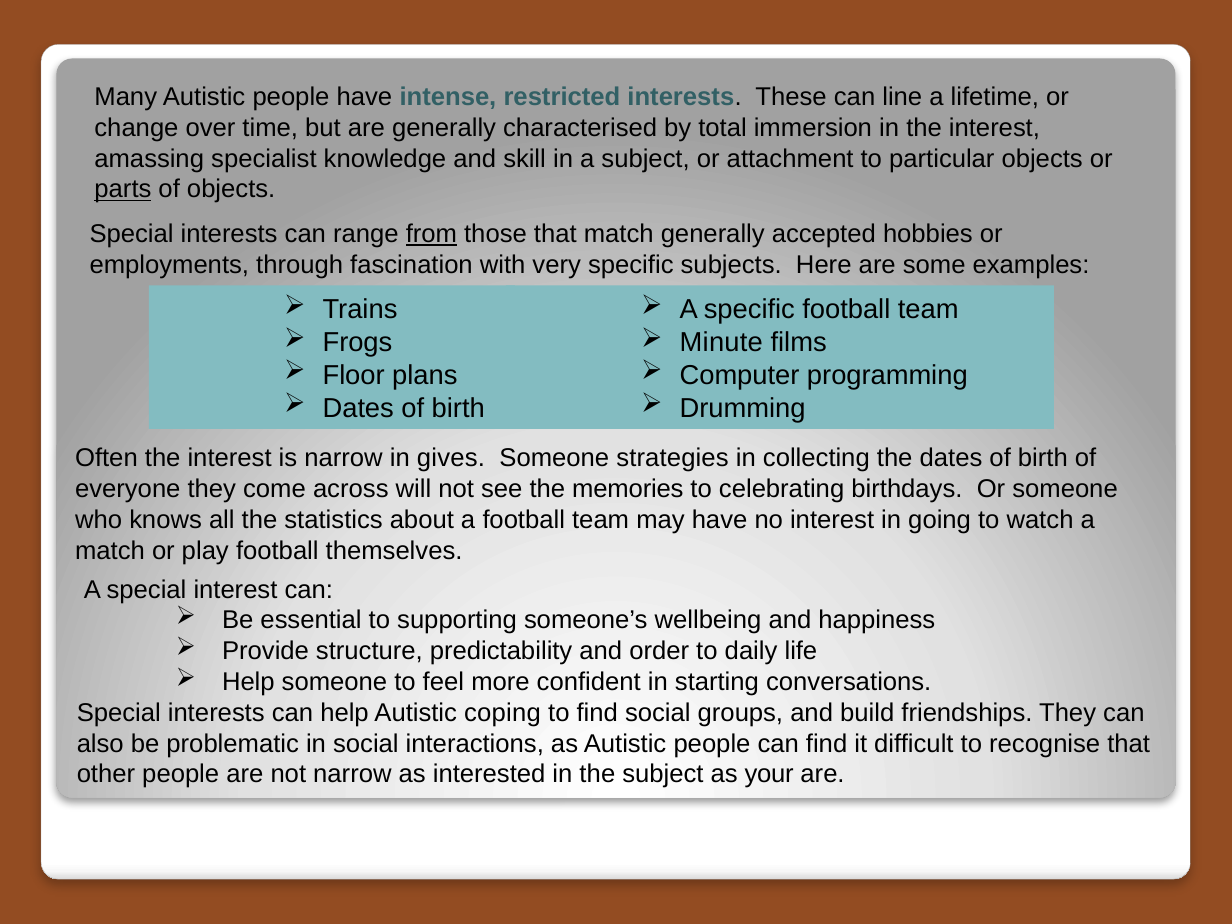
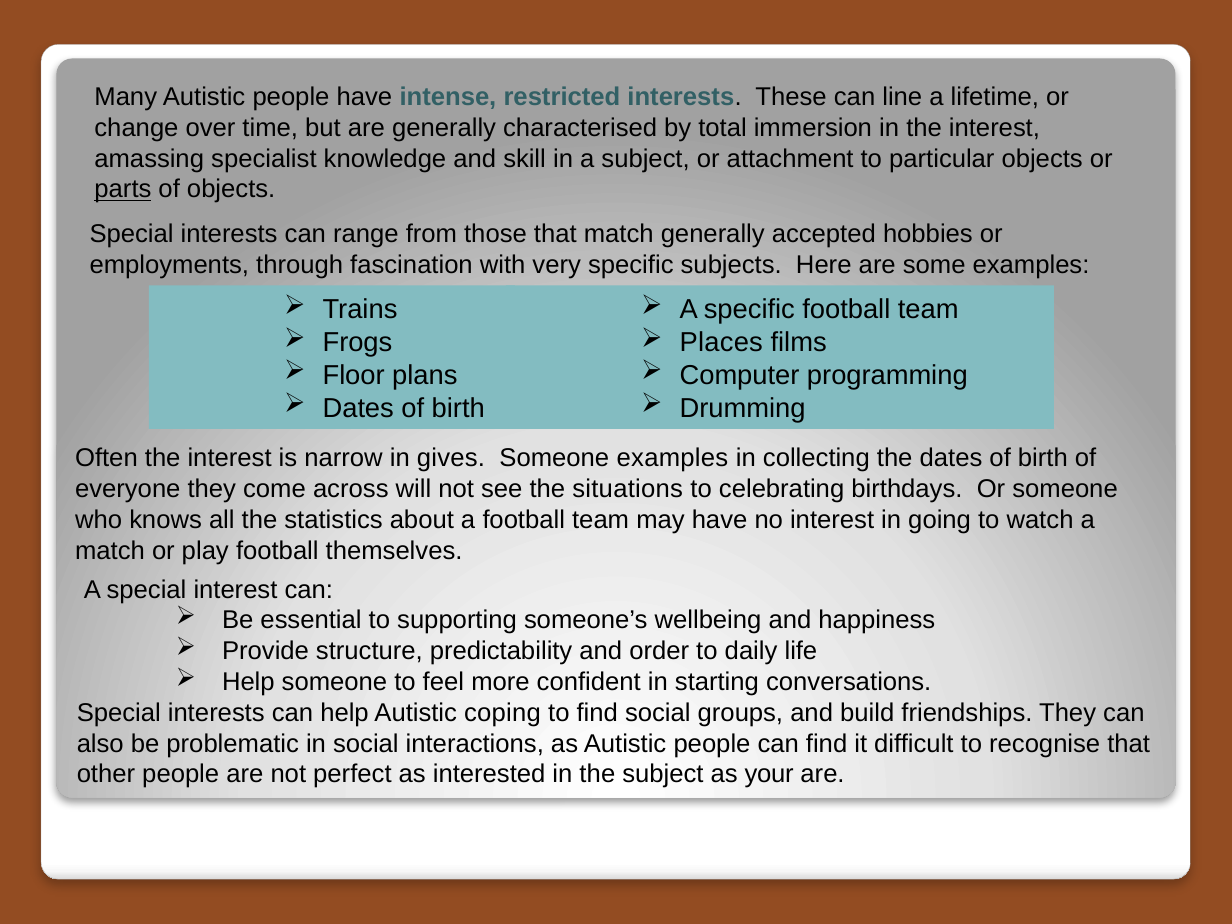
from underline: present -> none
Minute: Minute -> Places
Someone strategies: strategies -> examples
memories: memories -> situations
not narrow: narrow -> perfect
